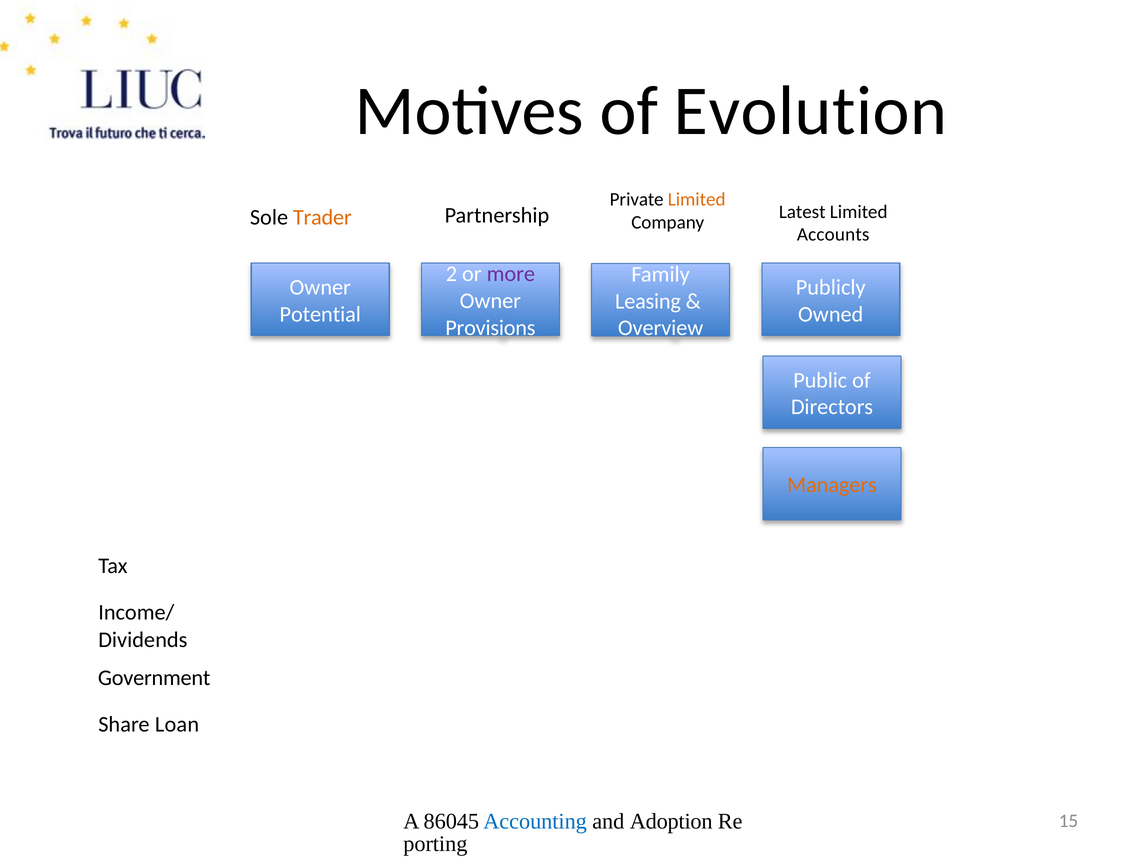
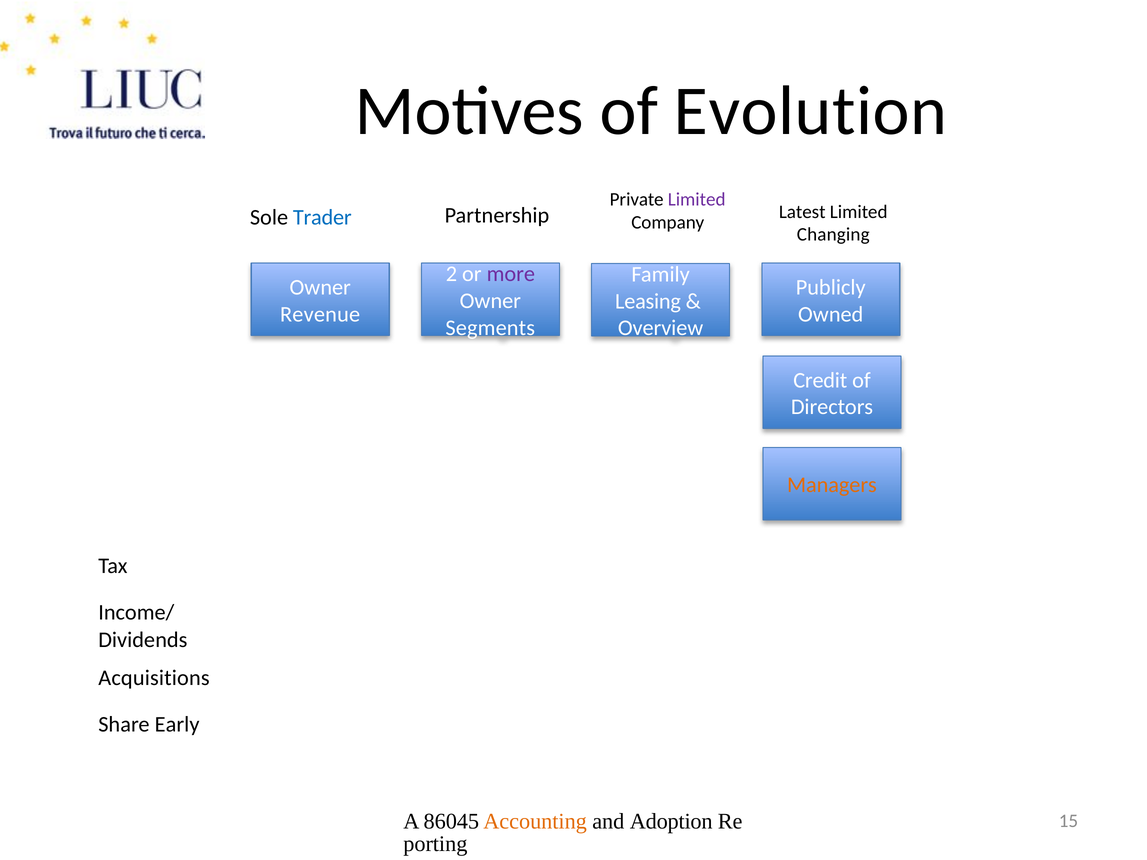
Limited at (697, 200) colour: orange -> purple
Trader colour: orange -> blue
Accounts: Accounts -> Changing
Potential: Potential -> Revenue
Provisions: Provisions -> Segments
Public: Public -> Credit
Government: Government -> Acquisitions
Loan: Loan -> Early
Accounting colour: blue -> orange
